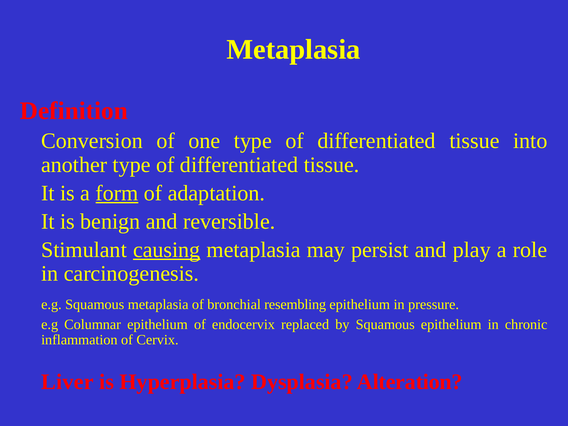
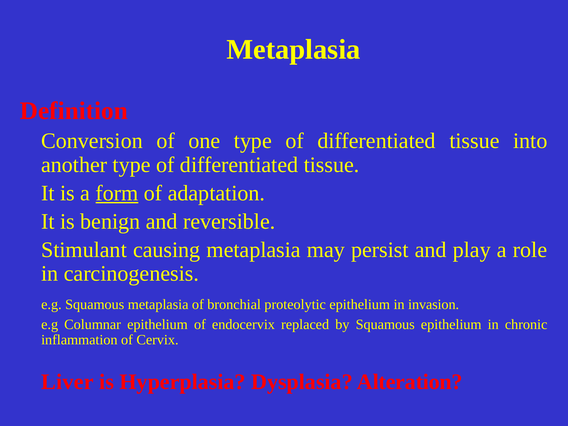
causing underline: present -> none
resembling: resembling -> proteolytic
pressure: pressure -> invasion
